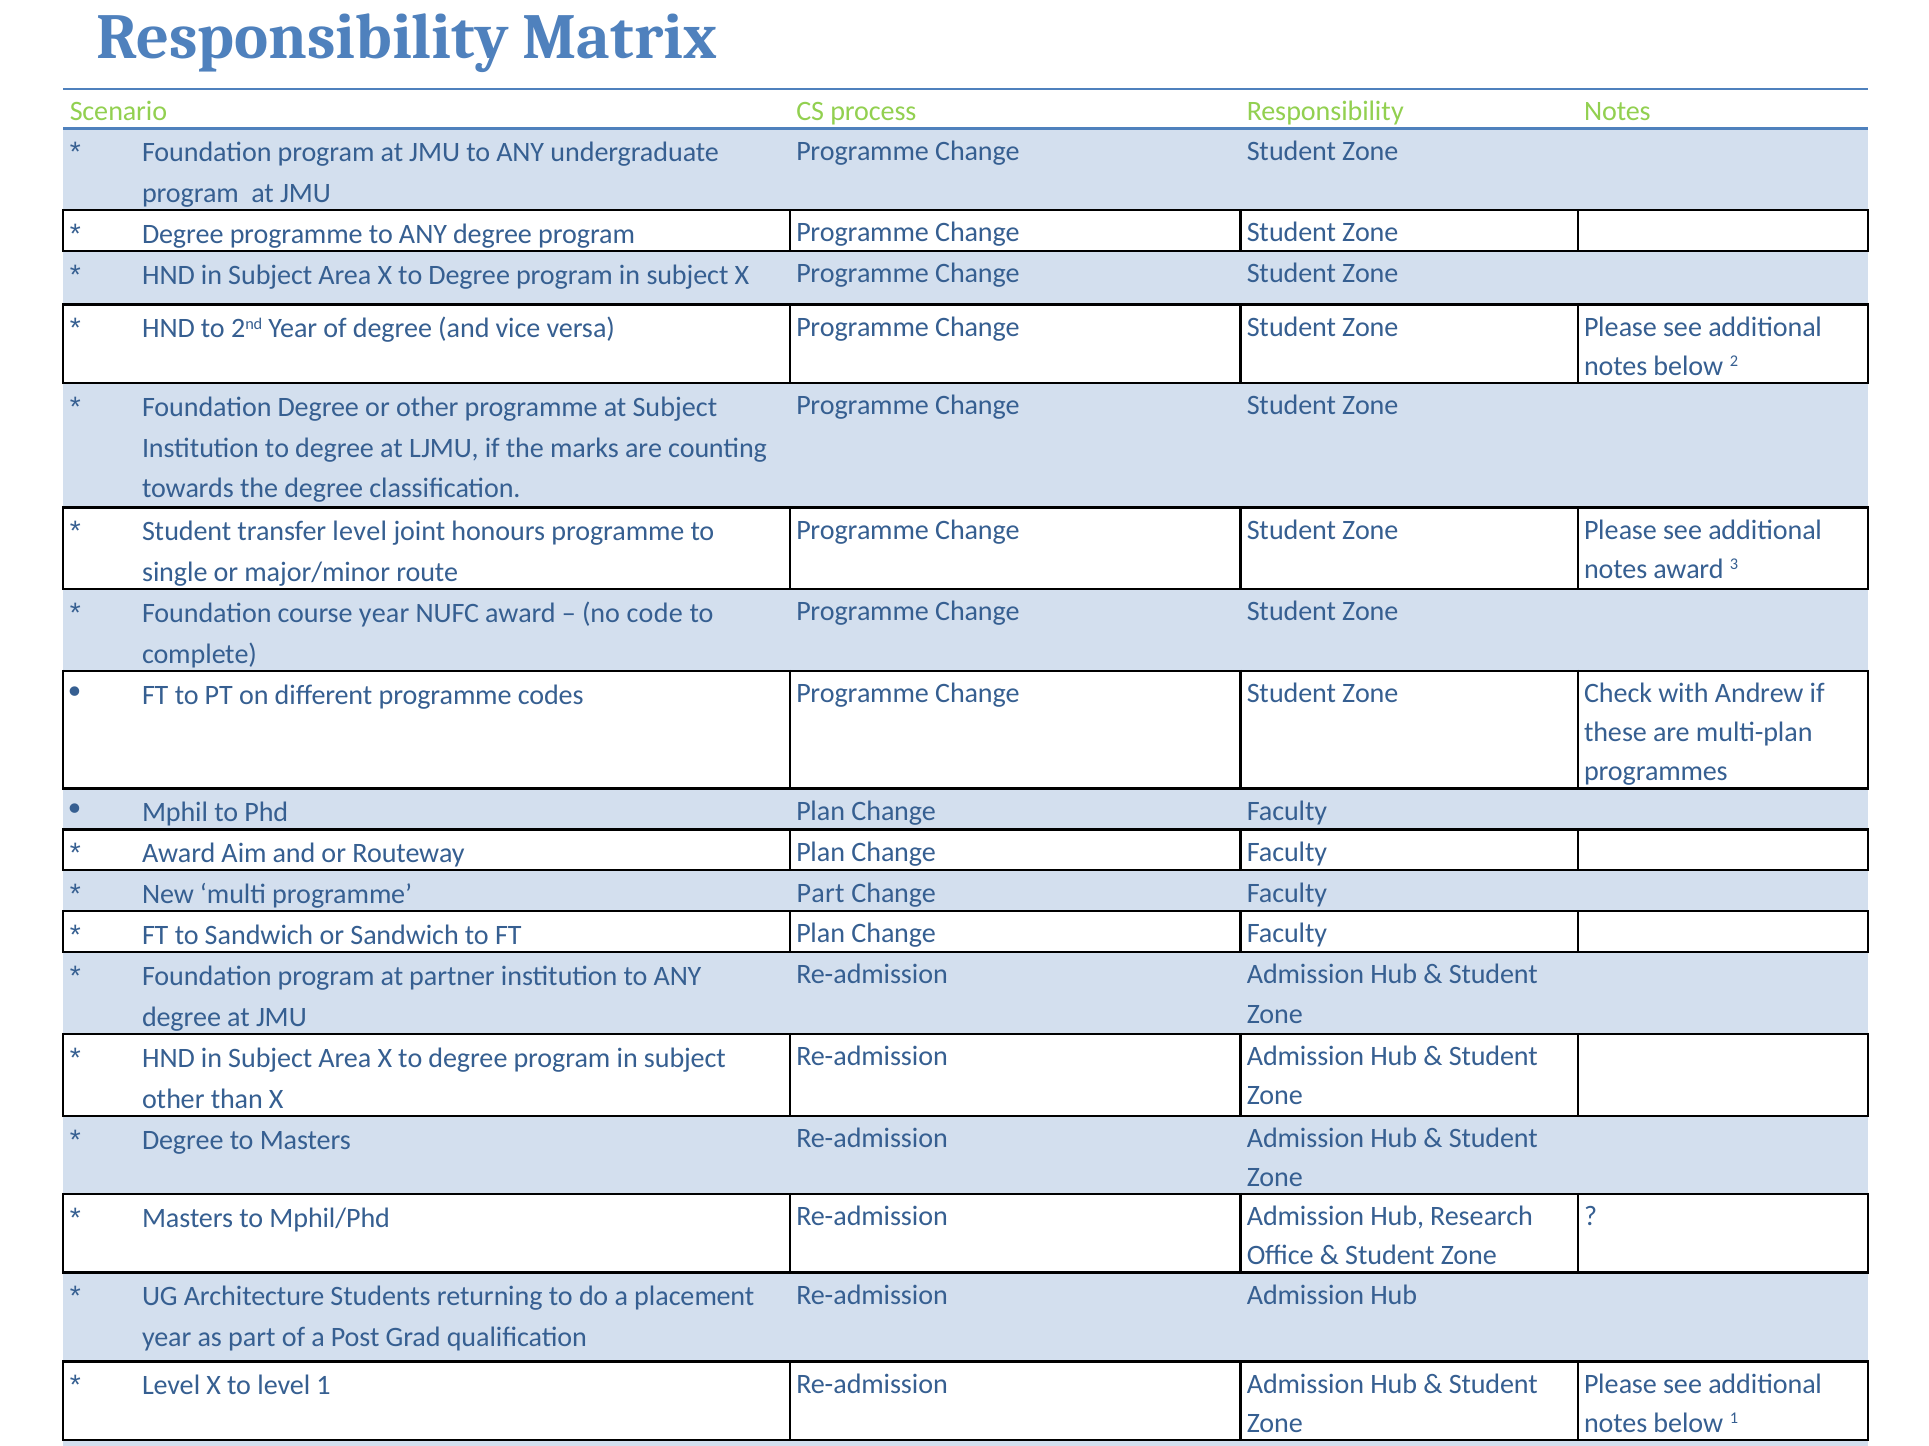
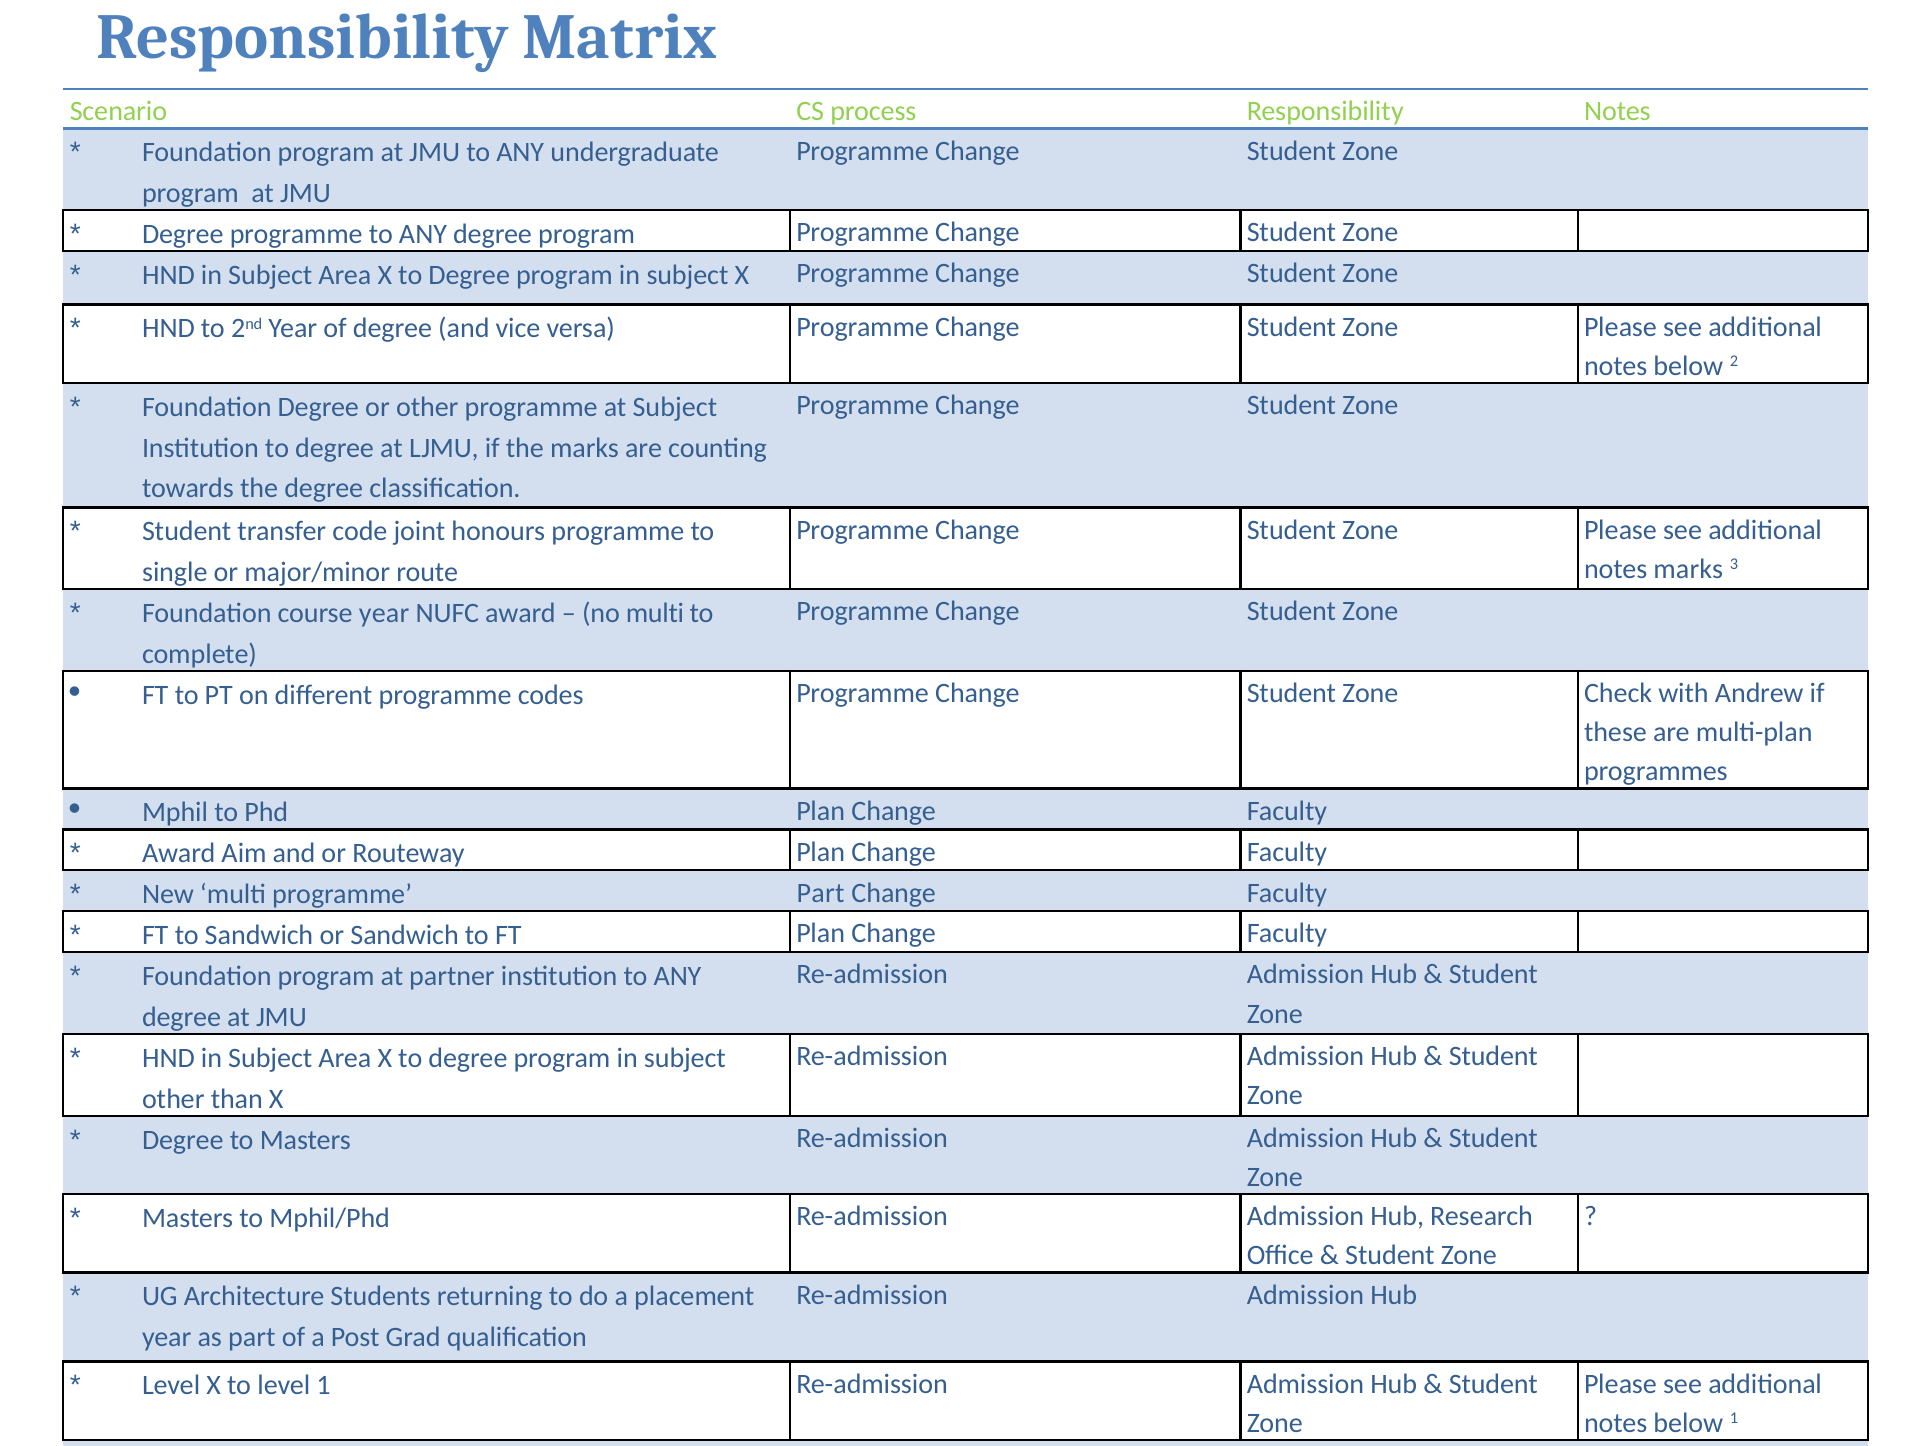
transfer level: level -> code
notes award: award -> marks
no code: code -> multi
